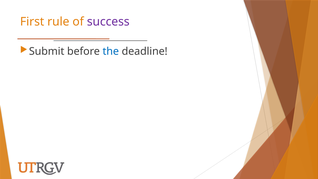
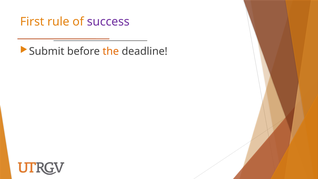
the colour: blue -> orange
